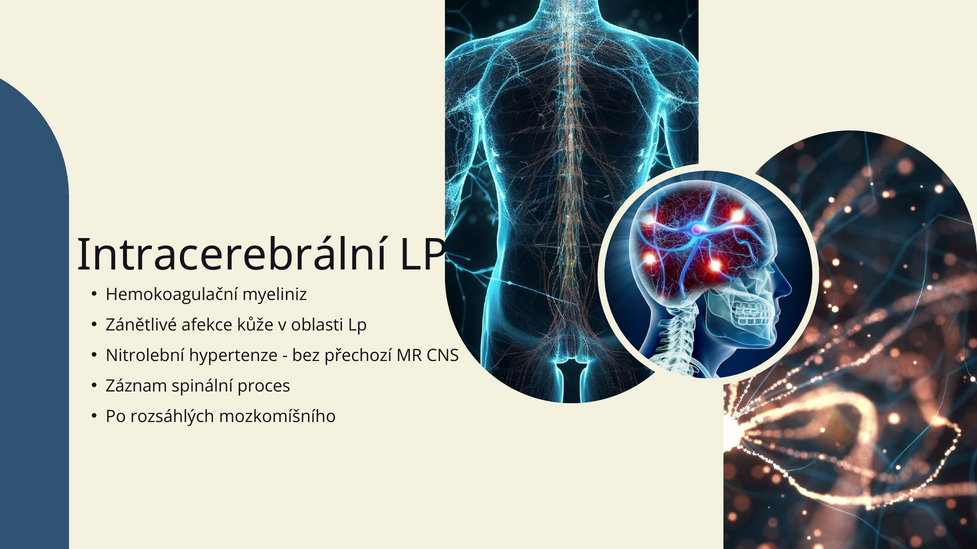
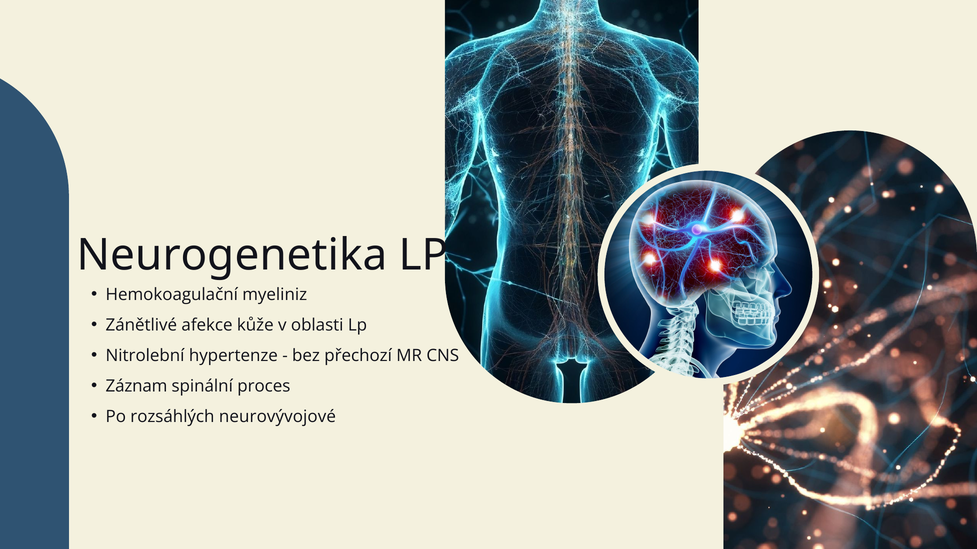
Intracerebrální: Intracerebrální -> Neurogenetika
mozkomíšního: mozkomíšního -> neurovývojové
